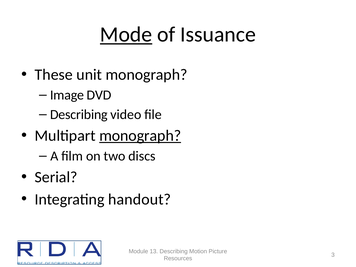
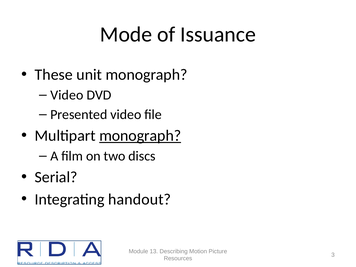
Mode underline: present -> none
Image at (67, 95): Image -> Video
Describing at (79, 115): Describing -> Presented
